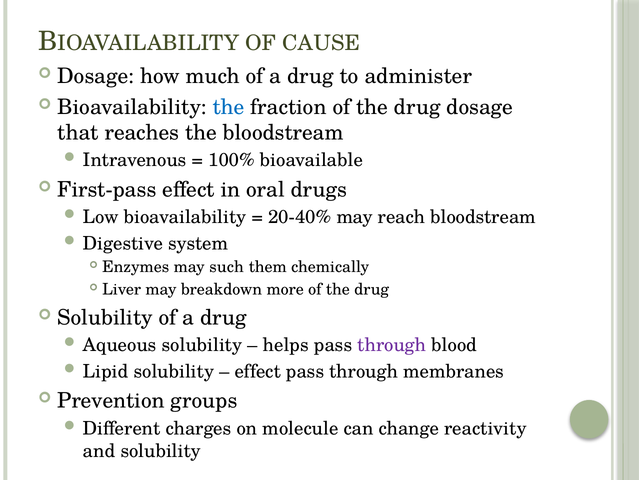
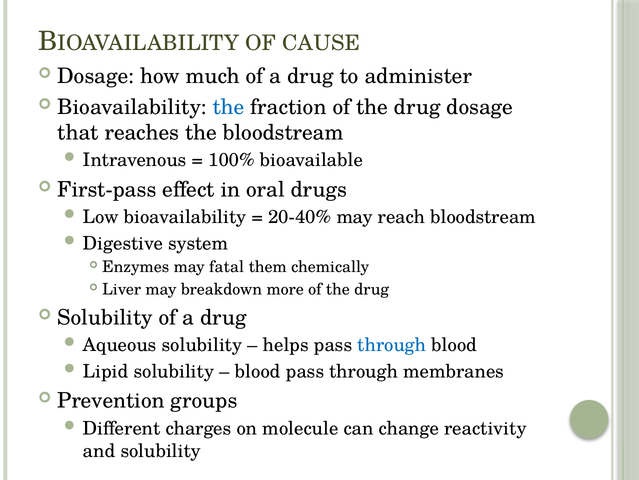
such: such -> fatal
through at (392, 345) colour: purple -> blue
effect at (258, 371): effect -> blood
